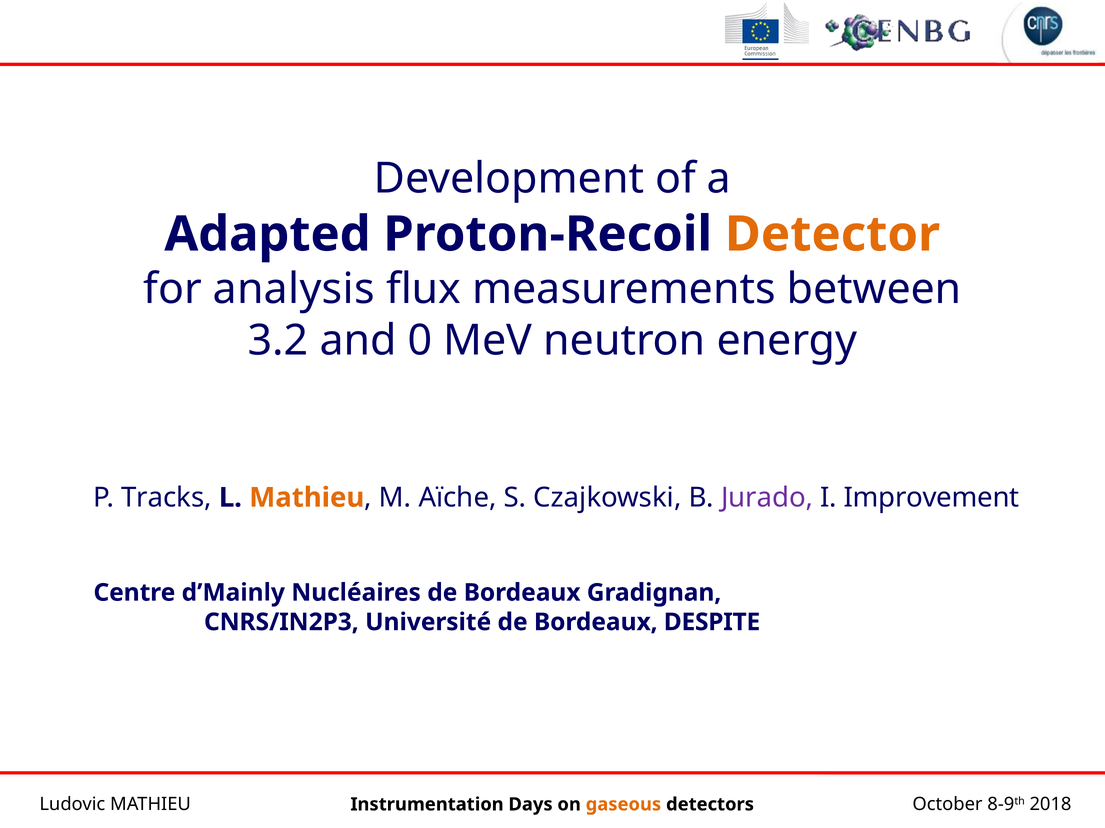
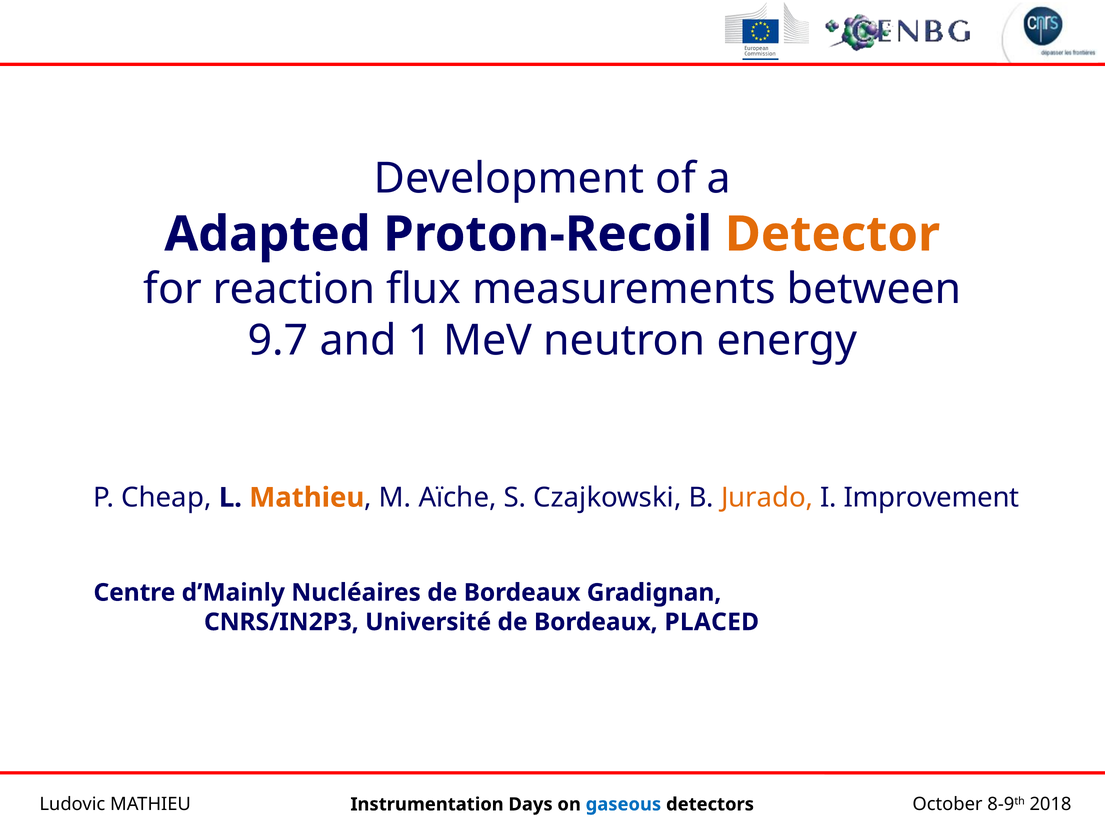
analysis: analysis -> reaction
3.2: 3.2 -> 9.7
0: 0 -> 1
Tracks: Tracks -> Cheap
Jurado colour: purple -> orange
DESPITE: DESPITE -> PLACED
gaseous colour: orange -> blue
